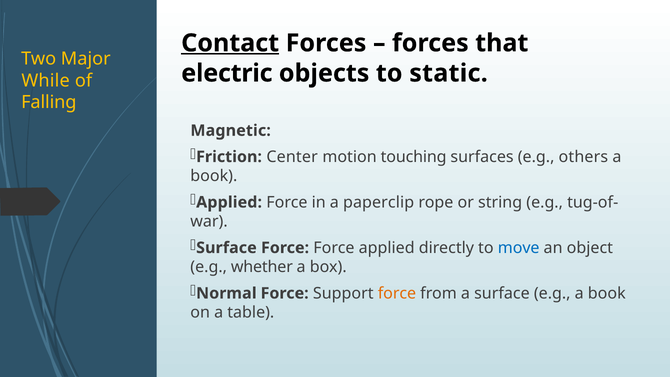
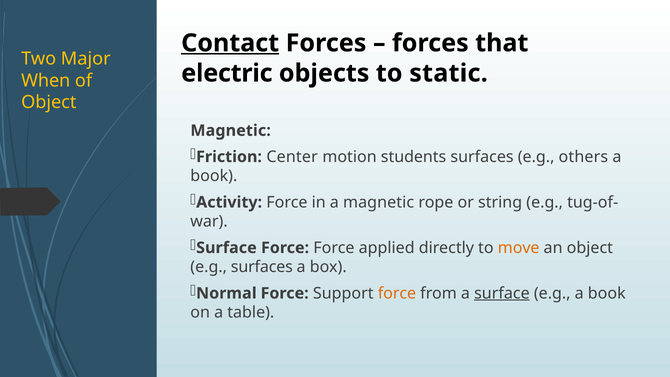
While: While -> When
Falling at (49, 102): Falling -> Object
touching: touching -> students
Applied at (229, 202): Applied -> Activity
a paperclip: paperclip -> magnetic
move colour: blue -> orange
e.g whether: whether -> surfaces
surface at (502, 293) underline: none -> present
